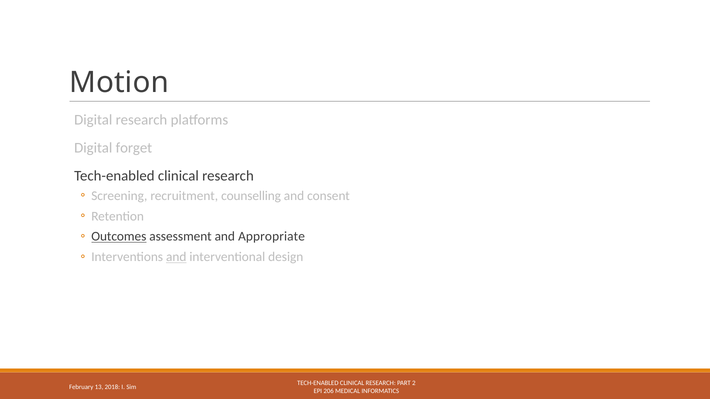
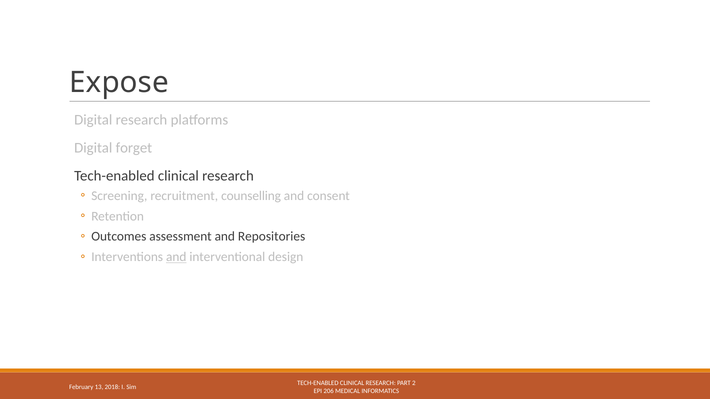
Motion: Motion -> Expose
Outcomes underline: present -> none
Appropriate: Appropriate -> Repositories
